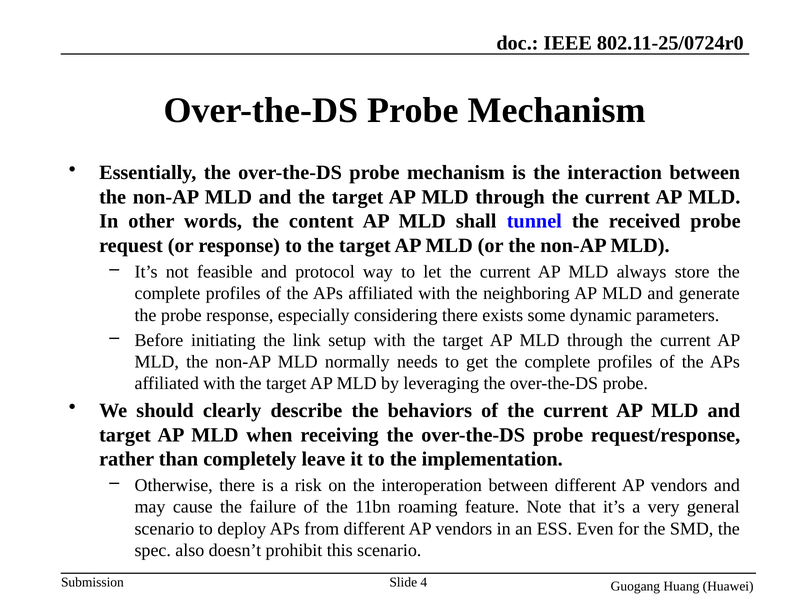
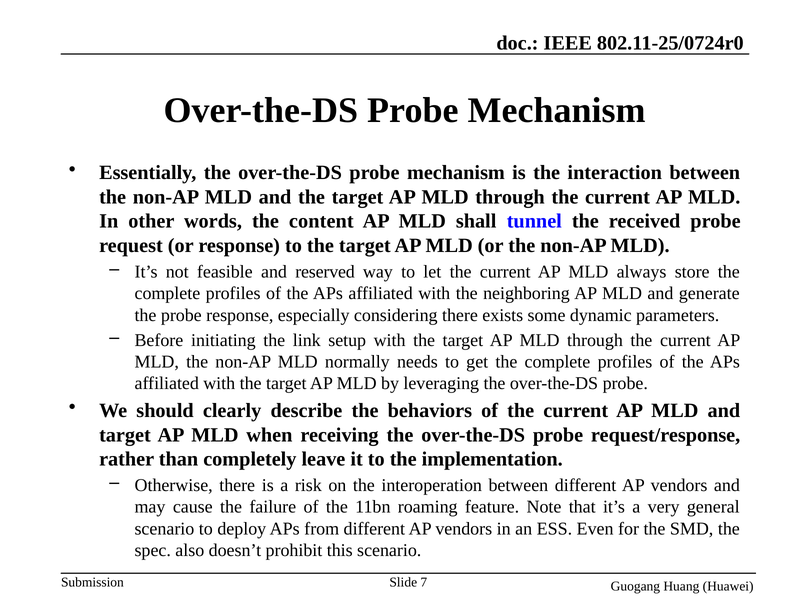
protocol: protocol -> reserved
4: 4 -> 7
